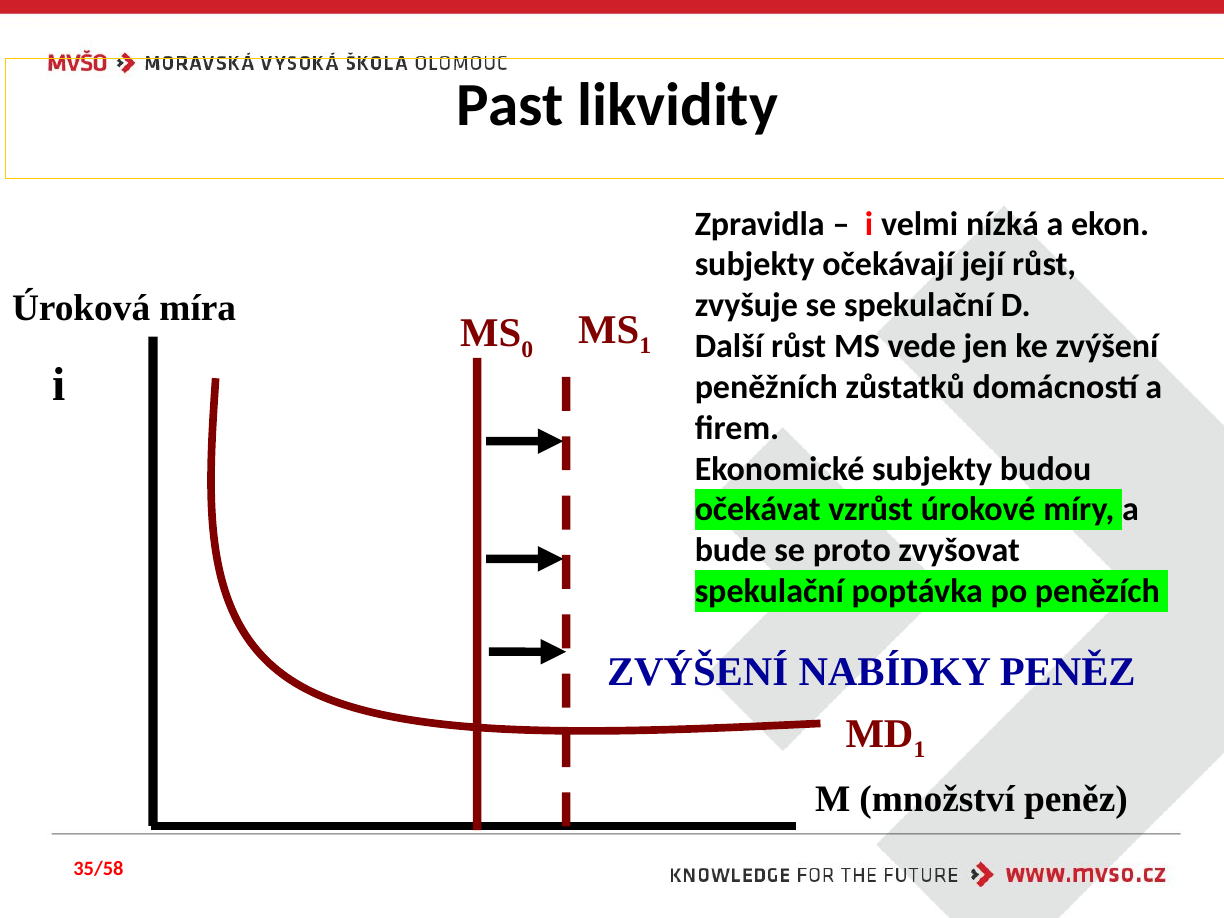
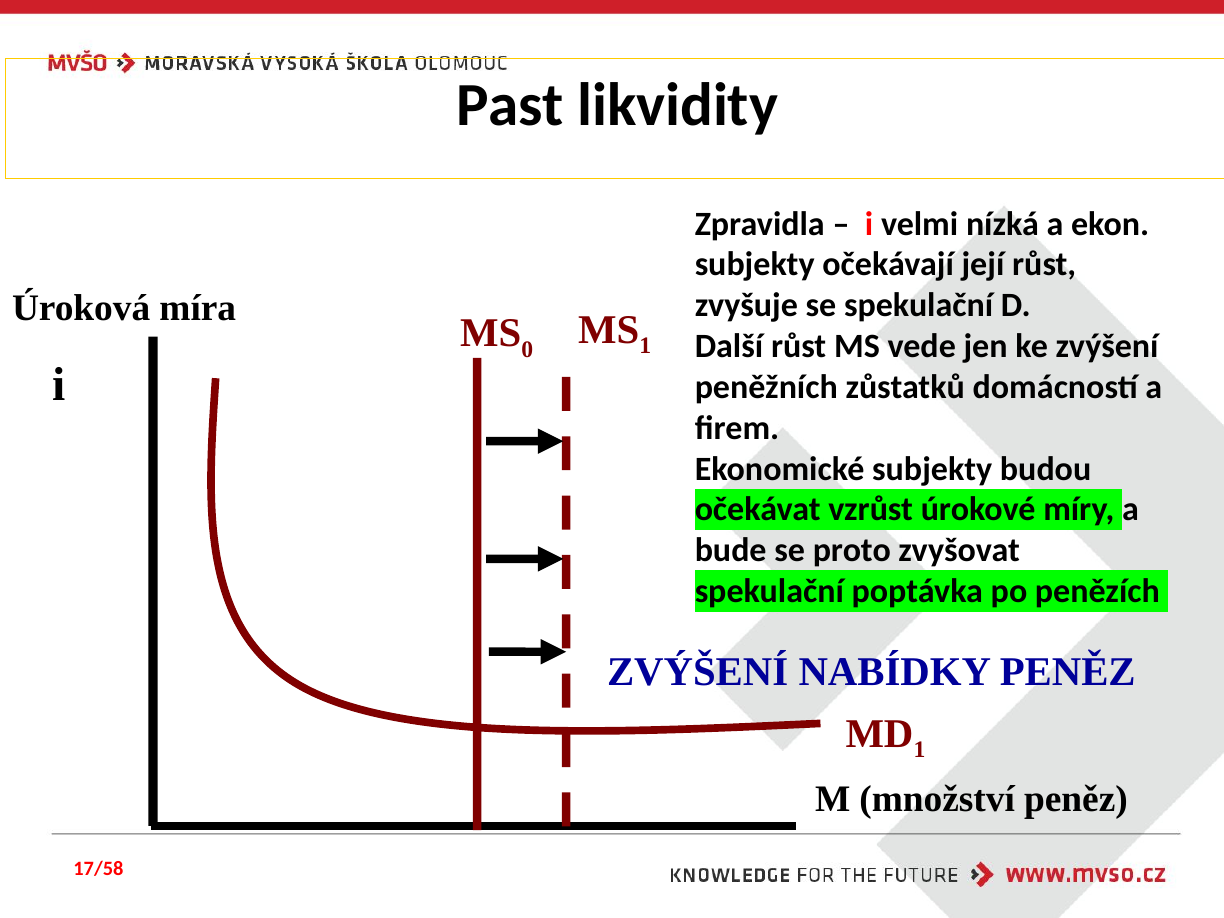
35/58: 35/58 -> 17/58
